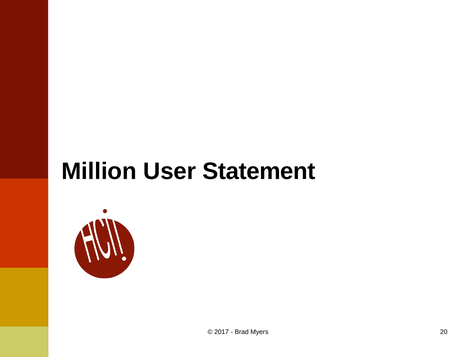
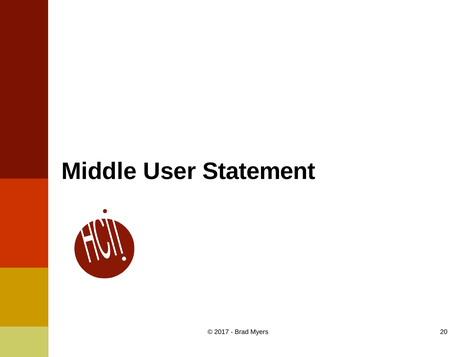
Million: Million -> Middle
